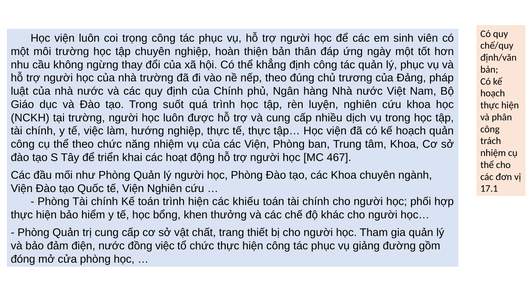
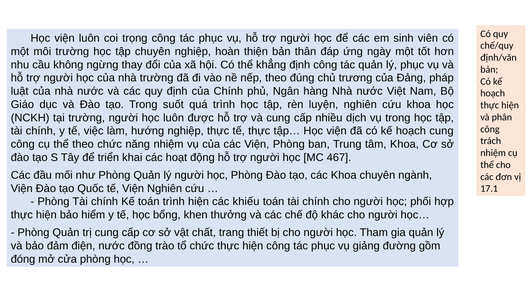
hoạch quản: quản -> cung
đồng việc: việc -> trào
